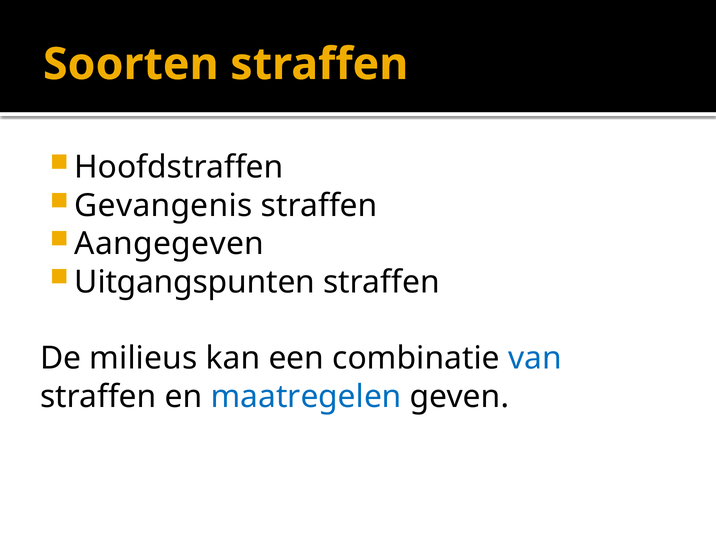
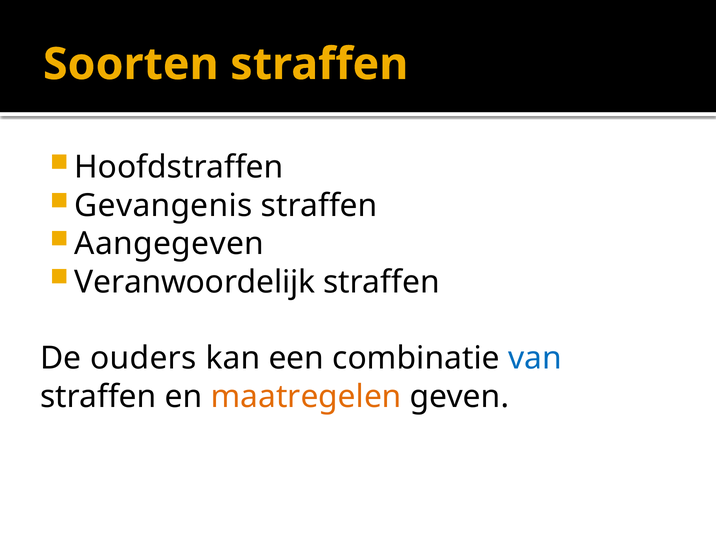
Uitgangspunten: Uitgangspunten -> Veranwoordelijk
milieus: milieus -> ouders
maatregelen colour: blue -> orange
